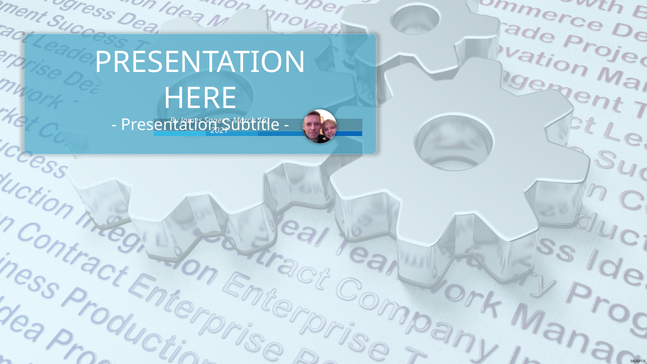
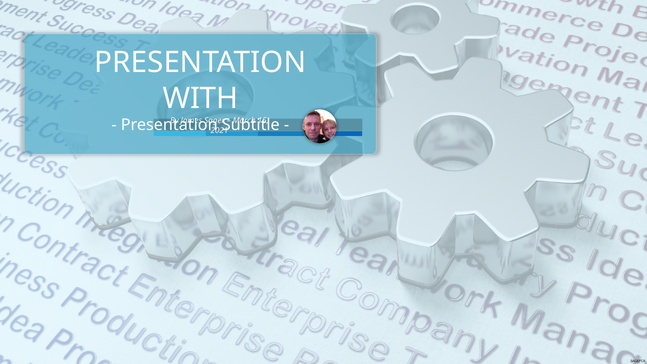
HERE: HERE -> WITH
